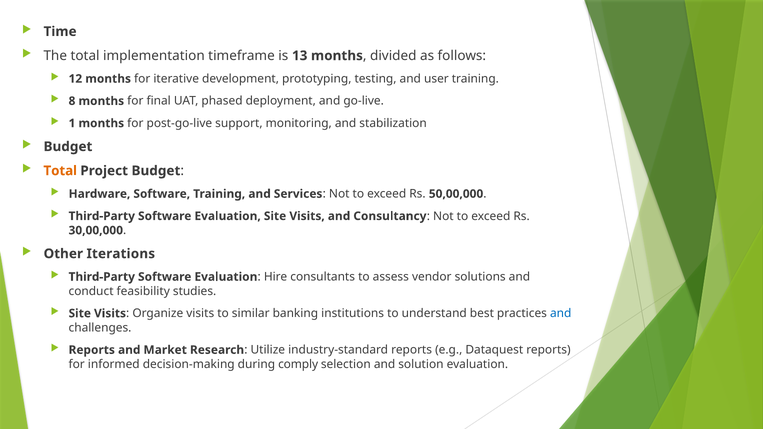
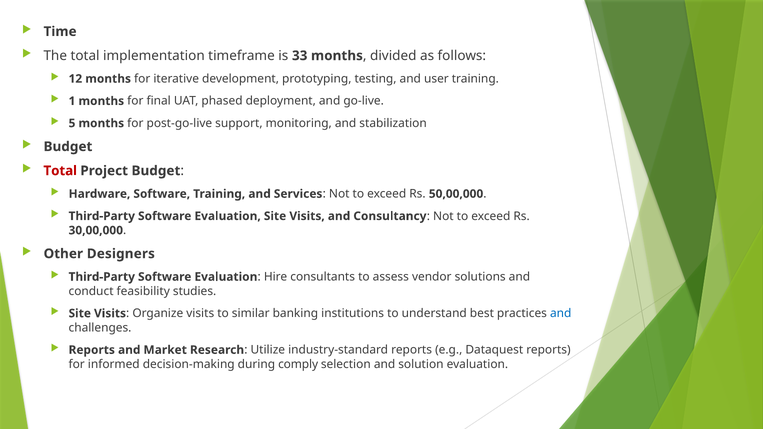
13: 13 -> 33
8: 8 -> 1
1: 1 -> 5
Total at (60, 171) colour: orange -> red
Iterations: Iterations -> Designers
